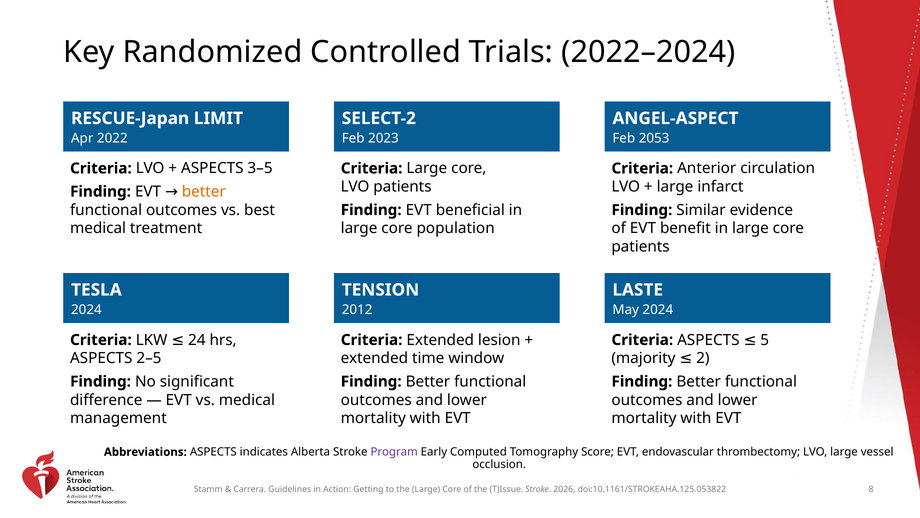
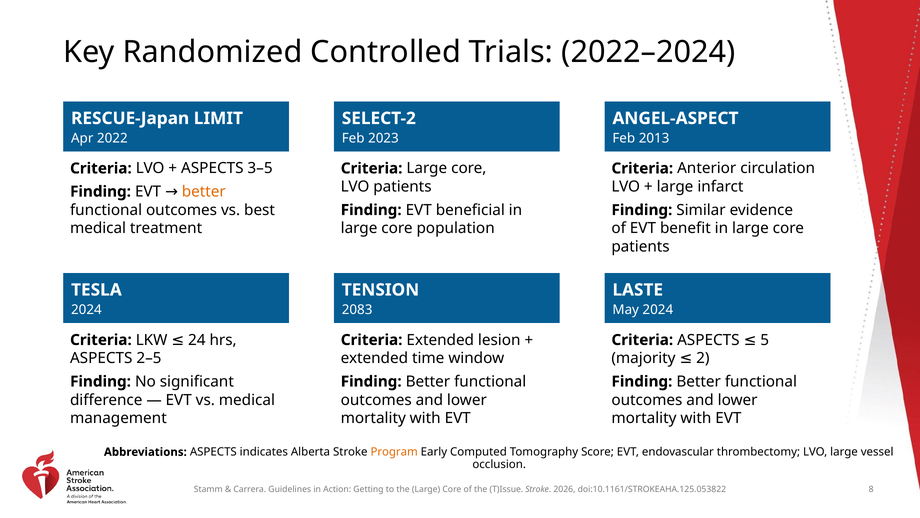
2053: 2053 -> 2013
2012: 2012 -> 2083
Program colour: purple -> orange
